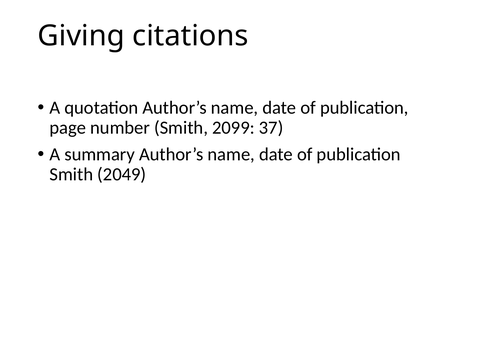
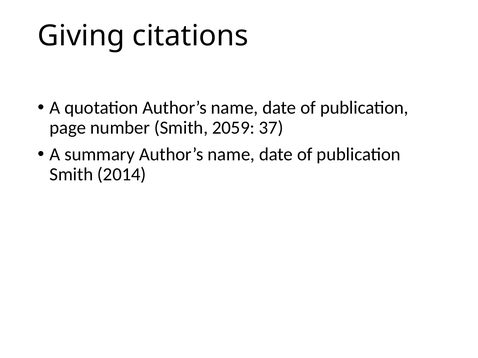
2099: 2099 -> 2059
2049: 2049 -> 2014
